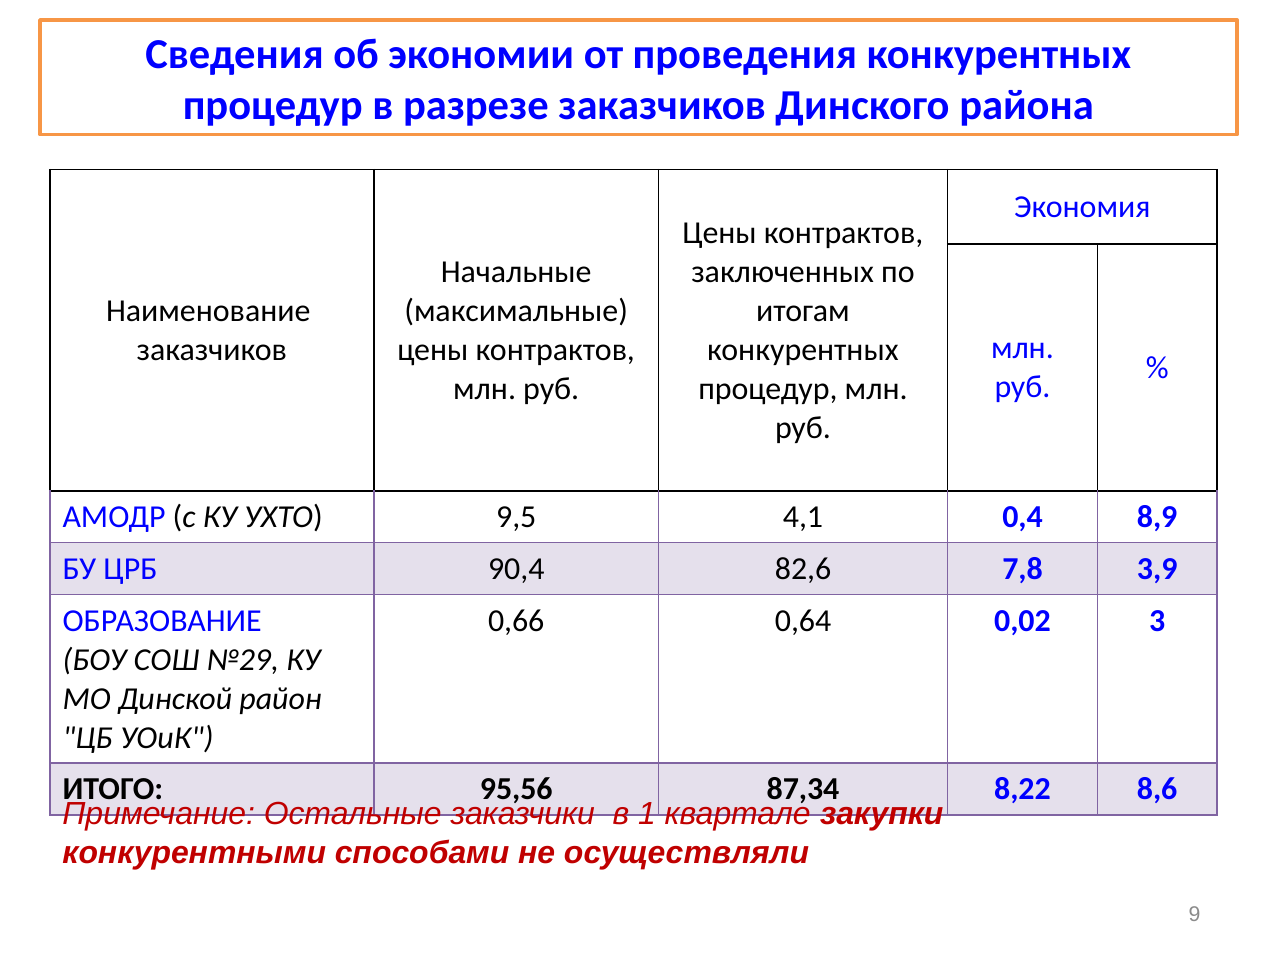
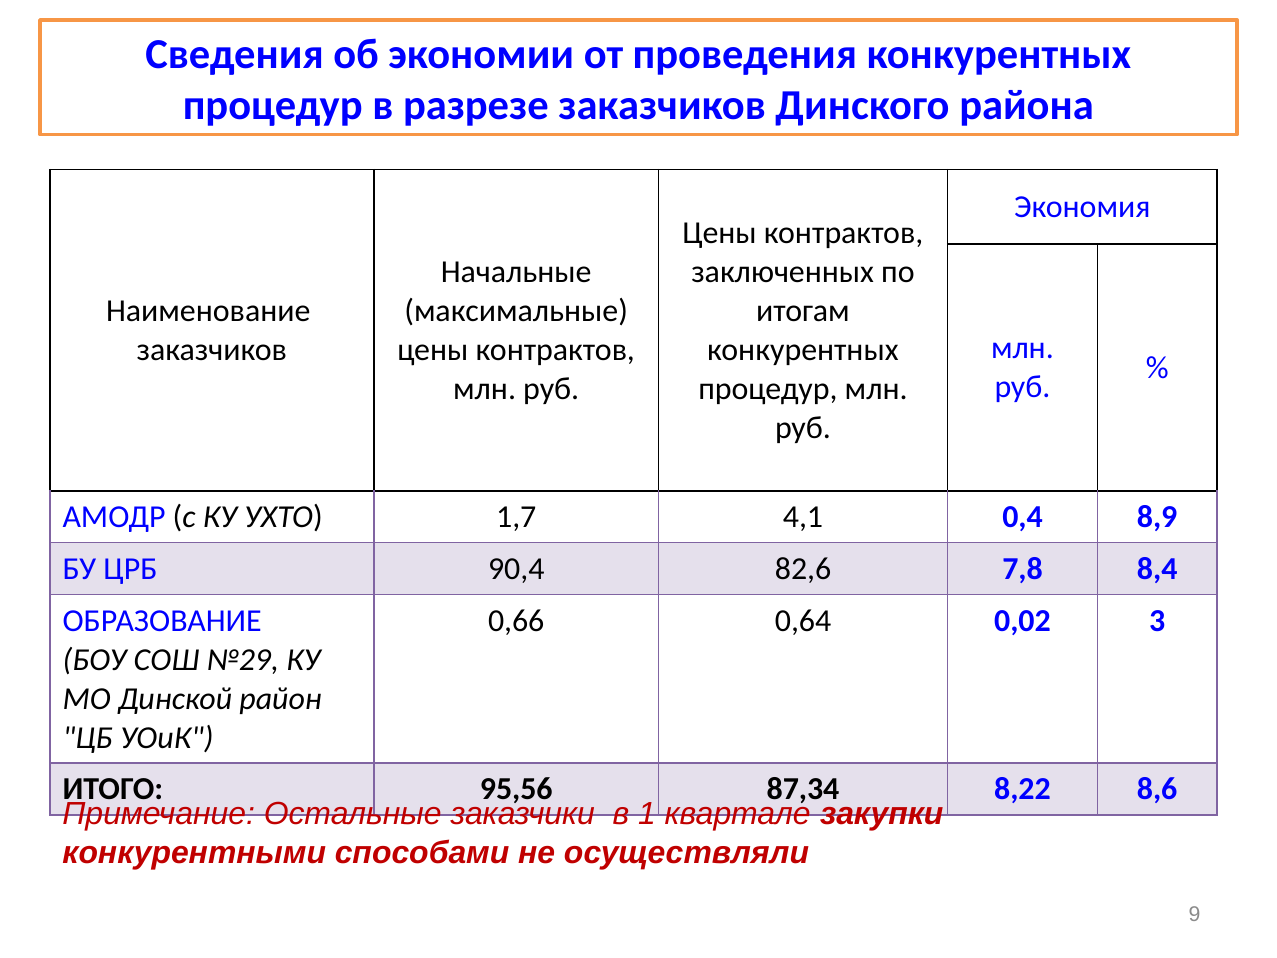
9,5: 9,5 -> 1,7
3,9: 3,9 -> 8,4
